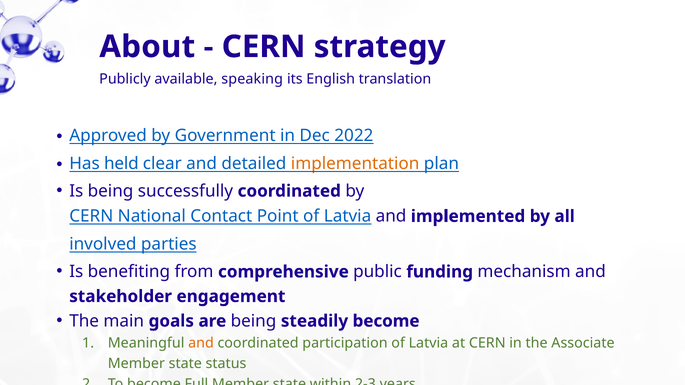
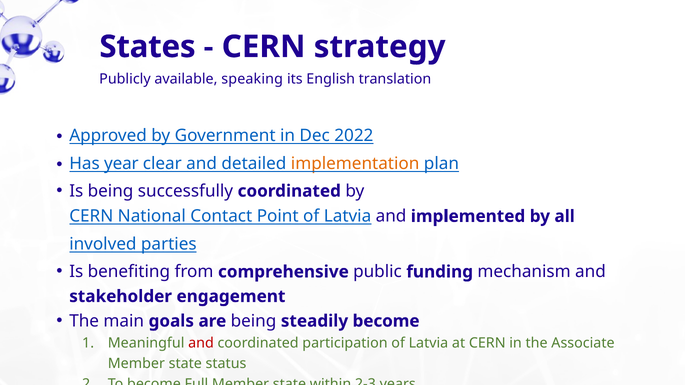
About: About -> States
held: held -> year
and at (201, 343) colour: orange -> red
